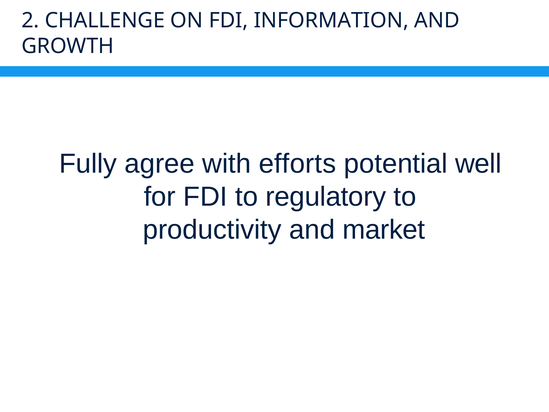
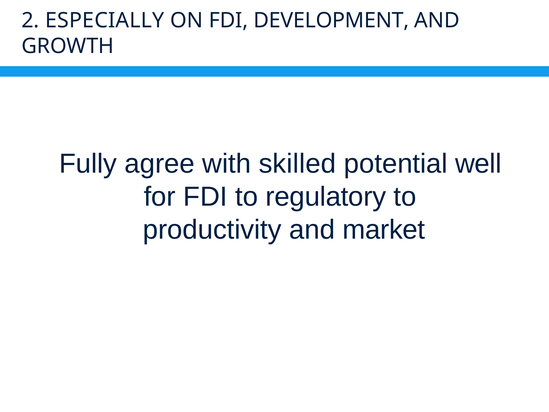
CHALLENGE: CHALLENGE -> ESPECIALLY
INFORMATION: INFORMATION -> DEVELOPMENT
efforts: efforts -> skilled
